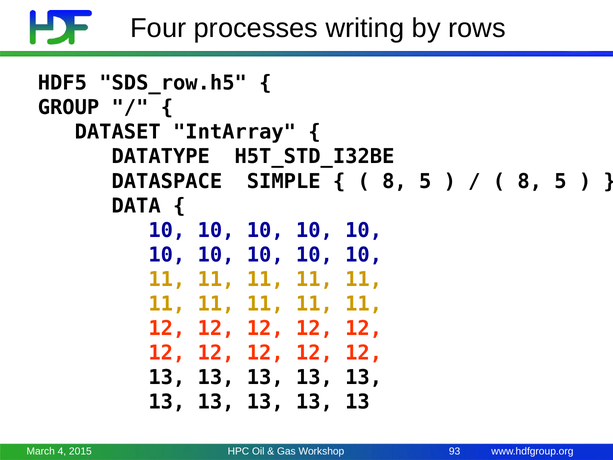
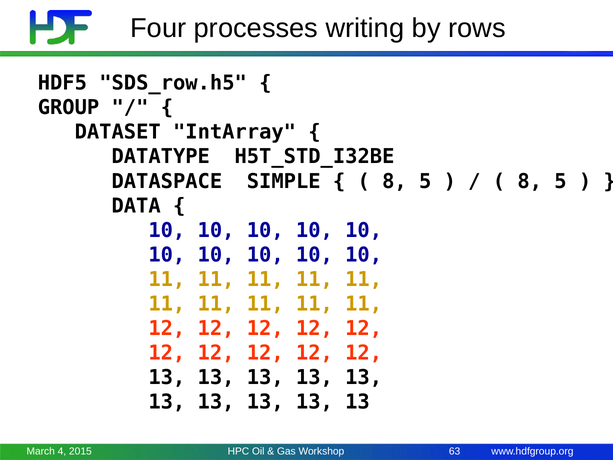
93: 93 -> 63
